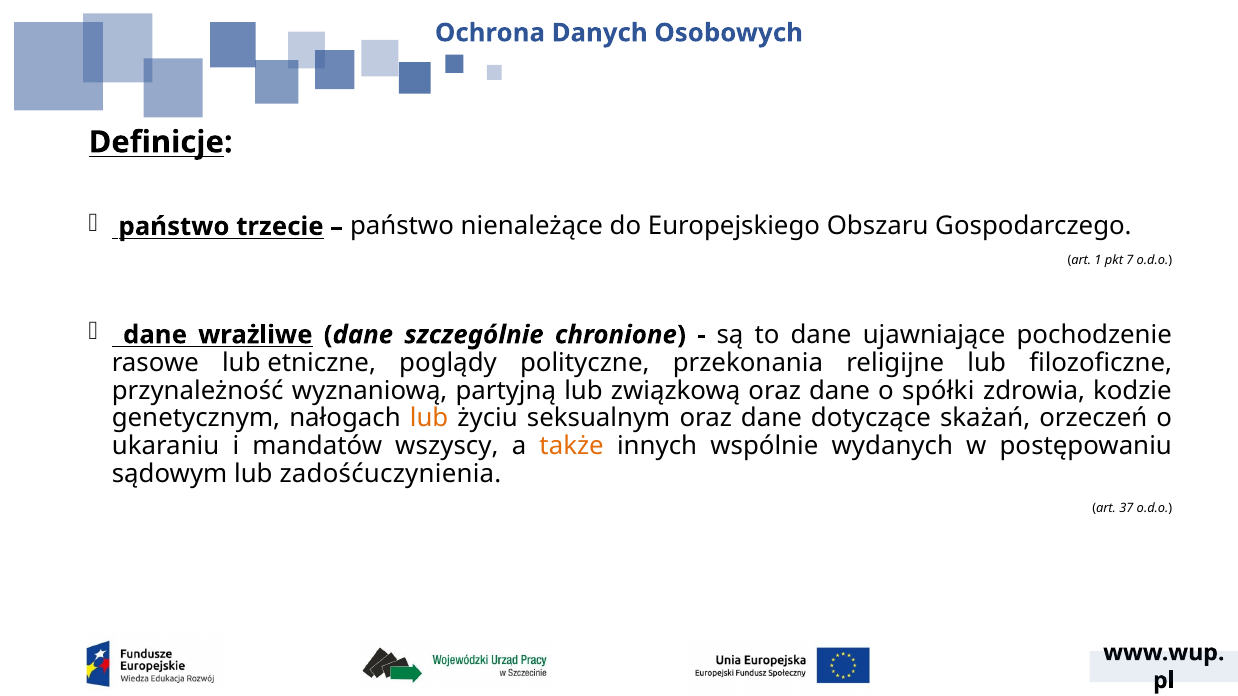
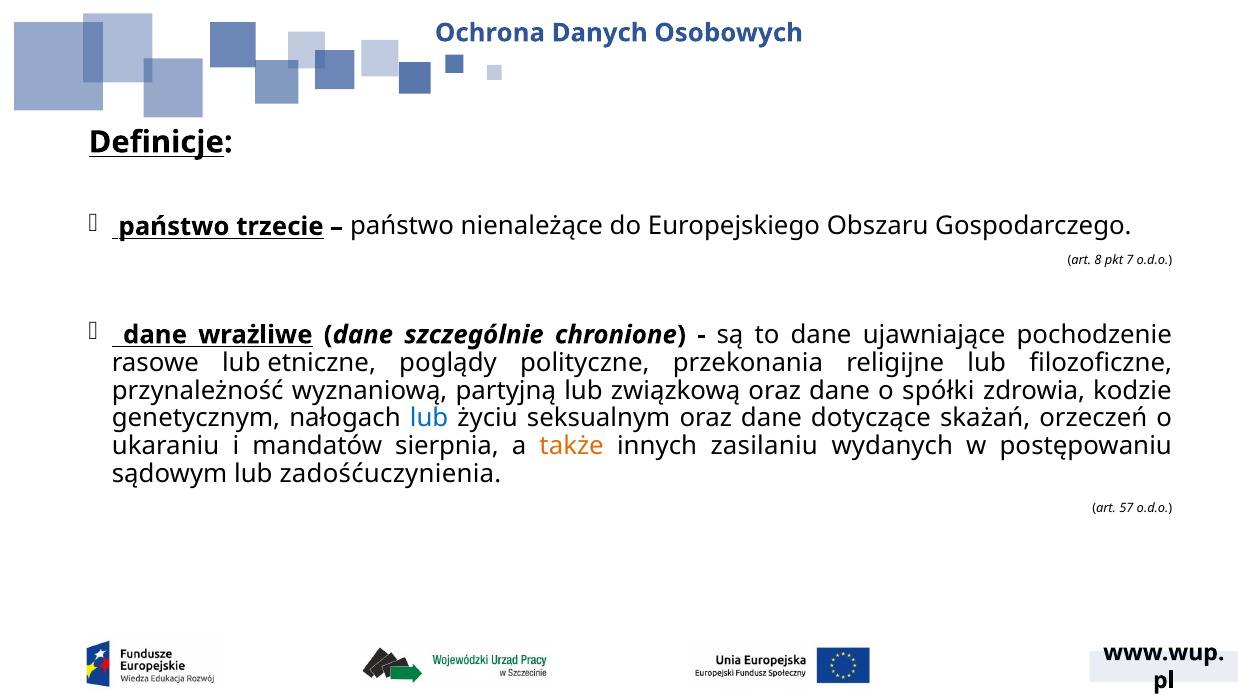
1: 1 -> 8
lub at (429, 419) colour: orange -> blue
wszyscy: wszyscy -> sierpnia
wspólnie: wspólnie -> zasilaniu
37: 37 -> 57
